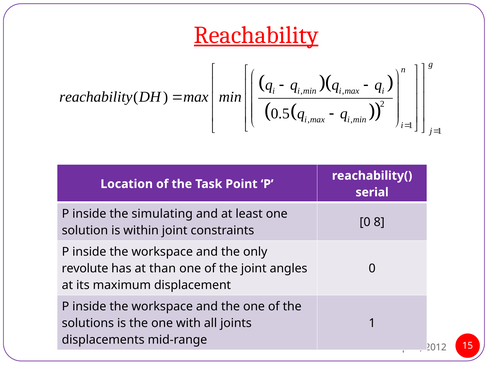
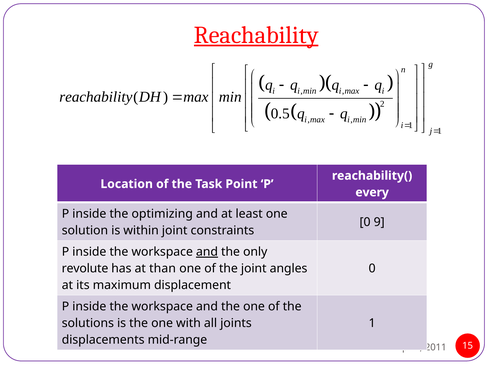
serial: serial -> every
simulating: simulating -> optimizing
8: 8 -> 9
and at (207, 252) underline: none -> present
2012: 2012 -> 2011
